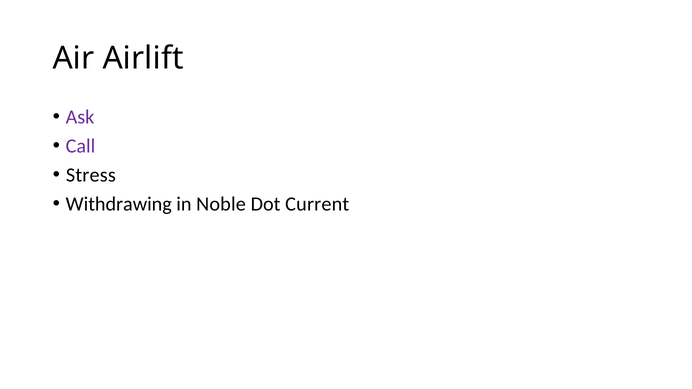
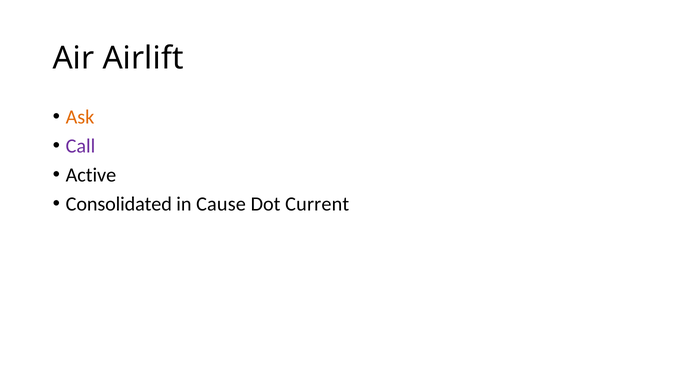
Ask colour: purple -> orange
Stress: Stress -> Active
Withdrawing: Withdrawing -> Consolidated
Noble: Noble -> Cause
